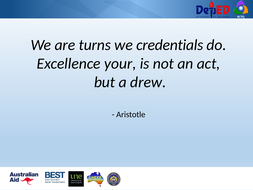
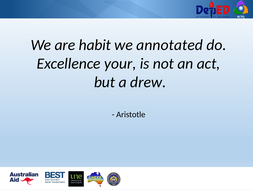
turns: turns -> habit
credentials: credentials -> annotated
